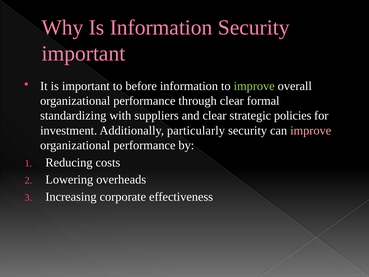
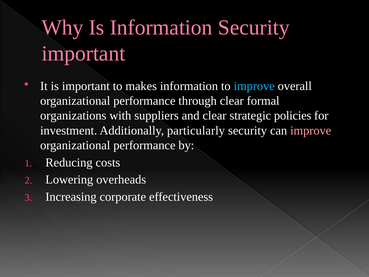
before: before -> makes
improve at (254, 86) colour: light green -> light blue
standardizing: standardizing -> organizations
